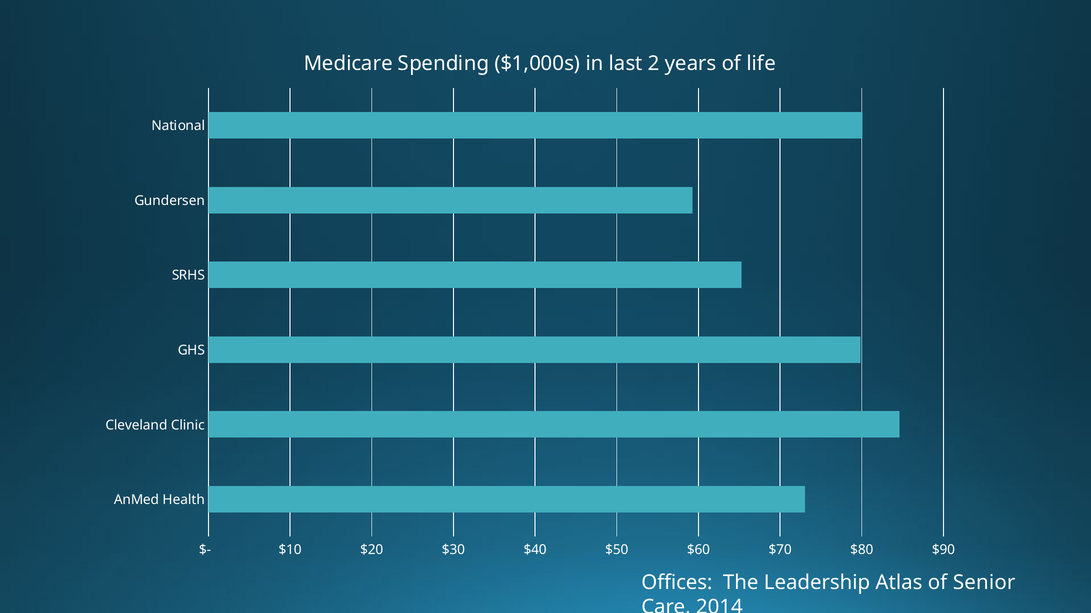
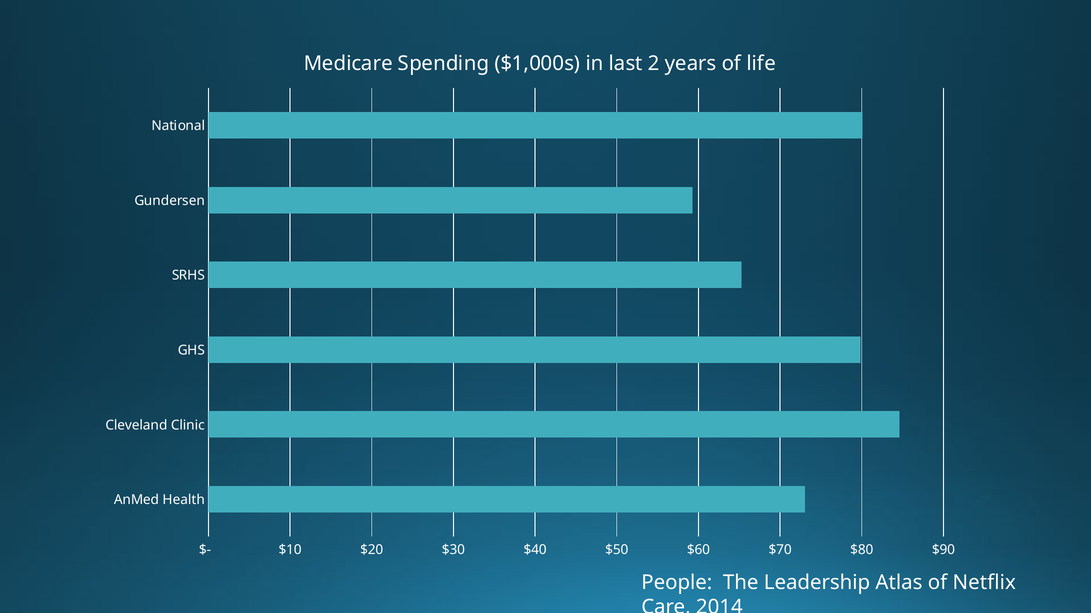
Offices: Offices -> People
Senior: Senior -> Netflix
